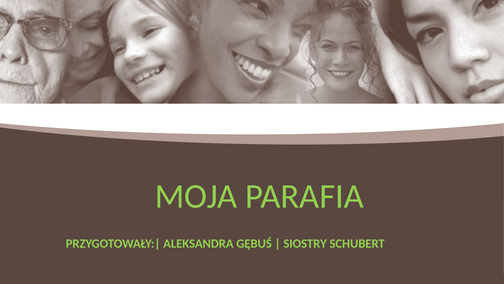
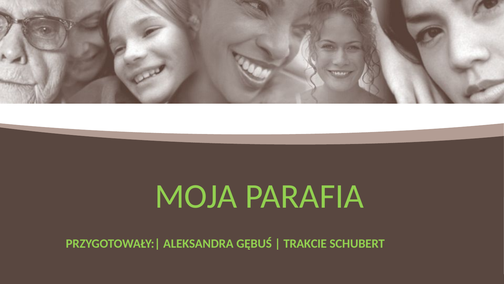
SIOSTRY: SIOSTRY -> TRAKCIE
